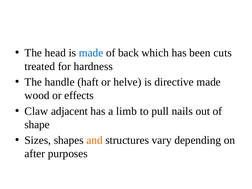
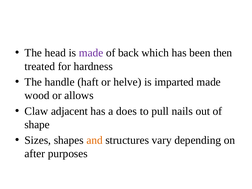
made at (91, 53) colour: blue -> purple
cuts: cuts -> then
directive: directive -> imparted
effects: effects -> allows
limb: limb -> does
